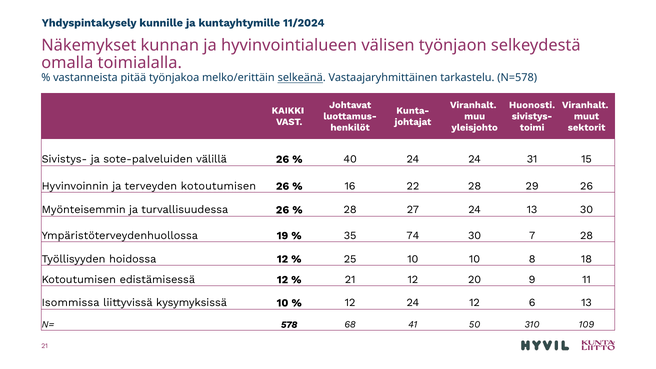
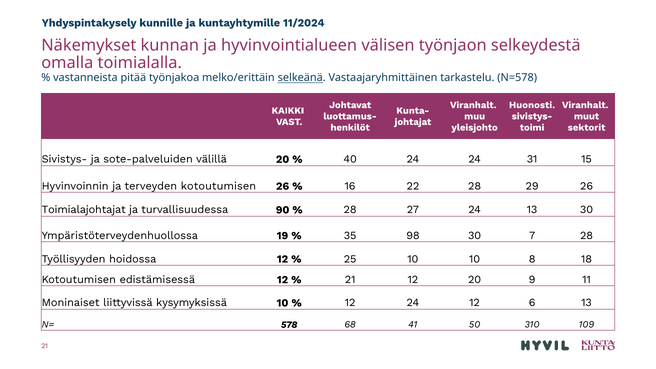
välillä 26: 26 -> 20
Myönteisemmin: Myönteisemmin -> Toimialajohtajat
turvallisuudessa 26: 26 -> 90
74: 74 -> 98
Isommissa: Isommissa -> Moninaiset
